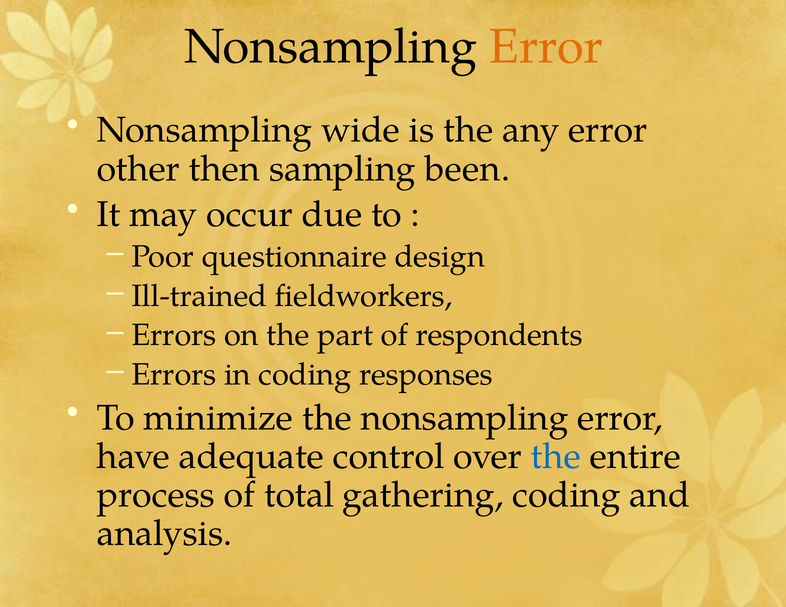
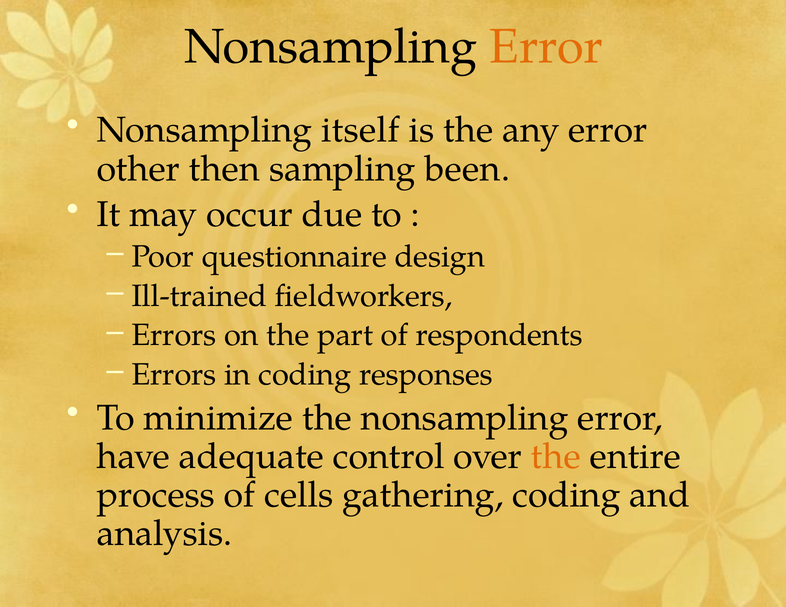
wide: wide -> itself
the at (556, 457) colour: blue -> orange
total: total -> cells
